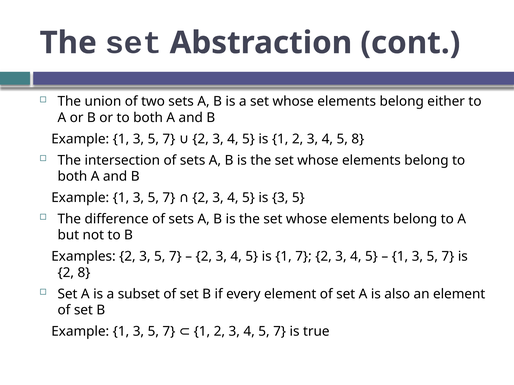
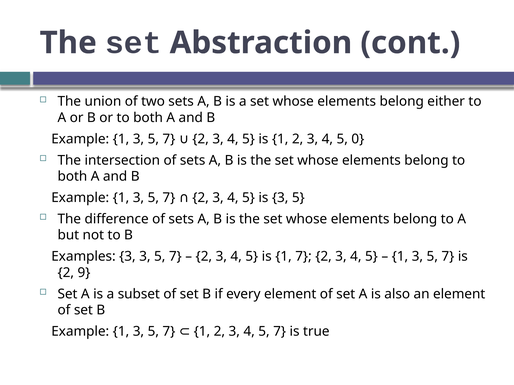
5 8: 8 -> 0
Examples 2: 2 -> 3
2 8: 8 -> 9
